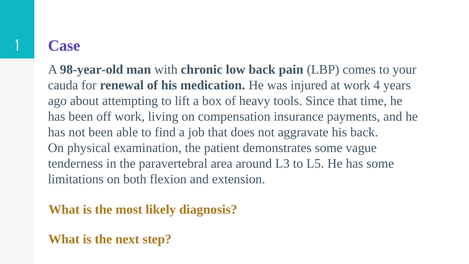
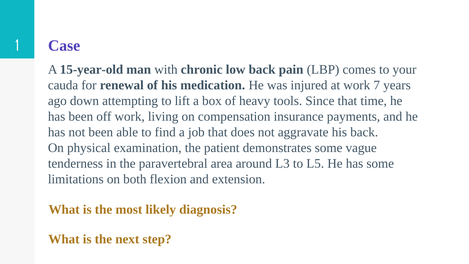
98-year-old: 98-year-old -> 15-year-old
4: 4 -> 7
about: about -> down
